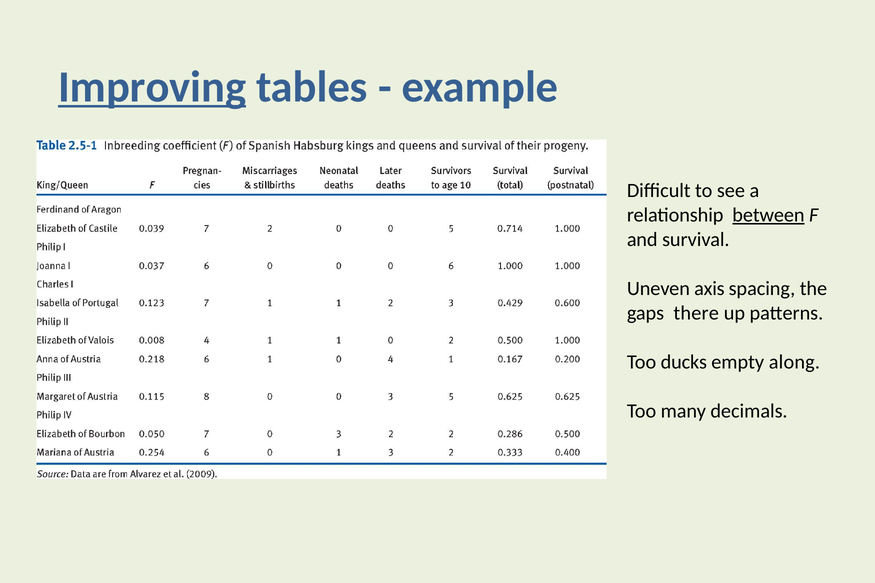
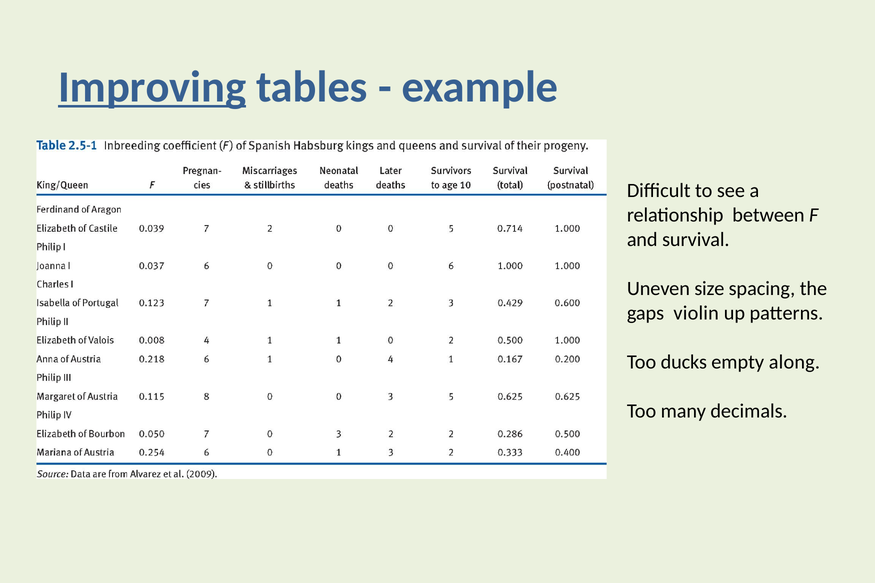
between underline: present -> none
axis: axis -> size
there: there -> violin
